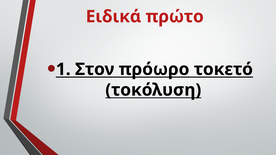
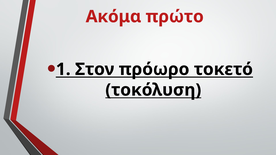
Ειδικά: Ειδικά -> Ακόμα
